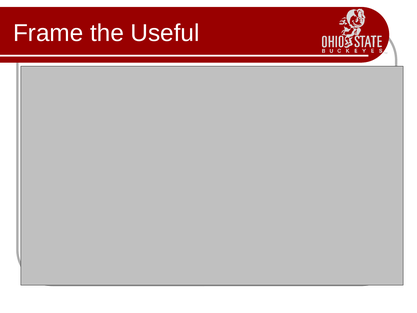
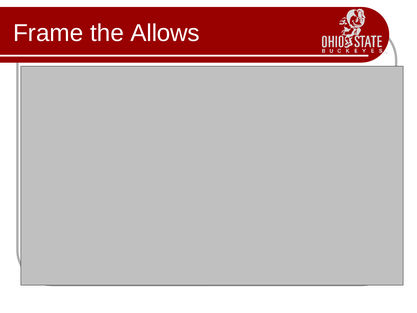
Useful: Useful -> Allows
